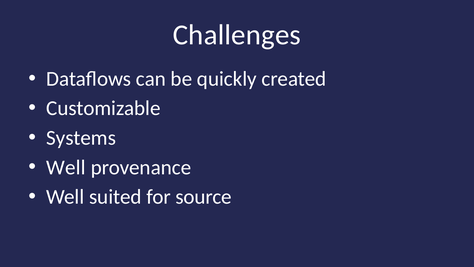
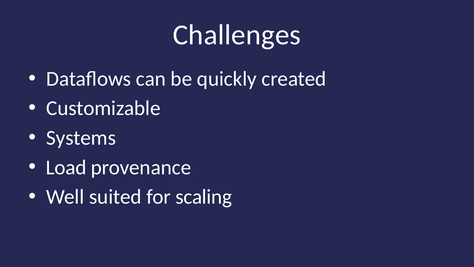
Well at (66, 167): Well -> Load
source: source -> scaling
